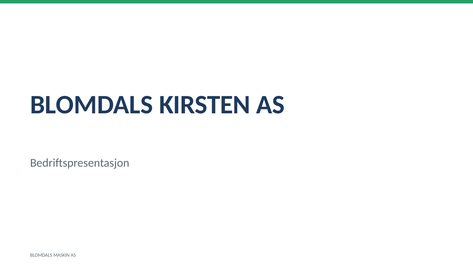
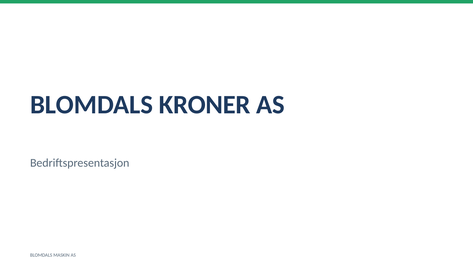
KIRSTEN: KIRSTEN -> KRONER
